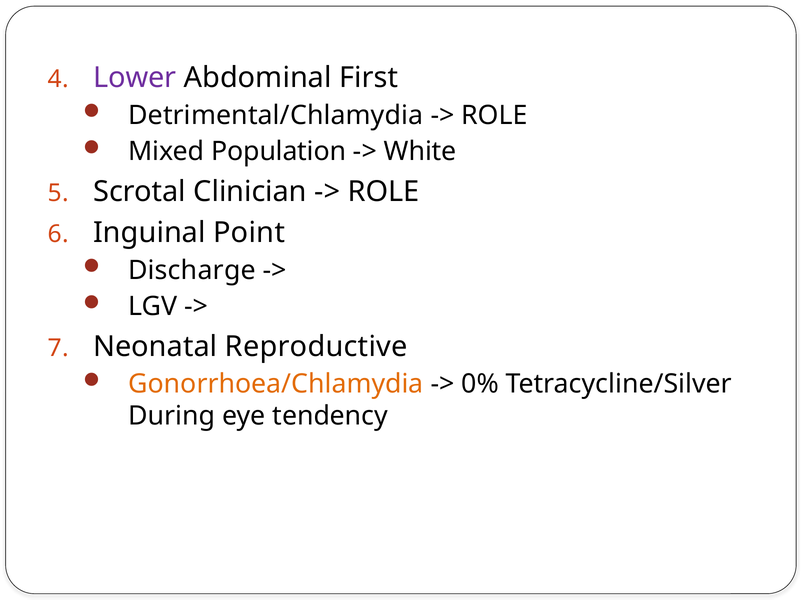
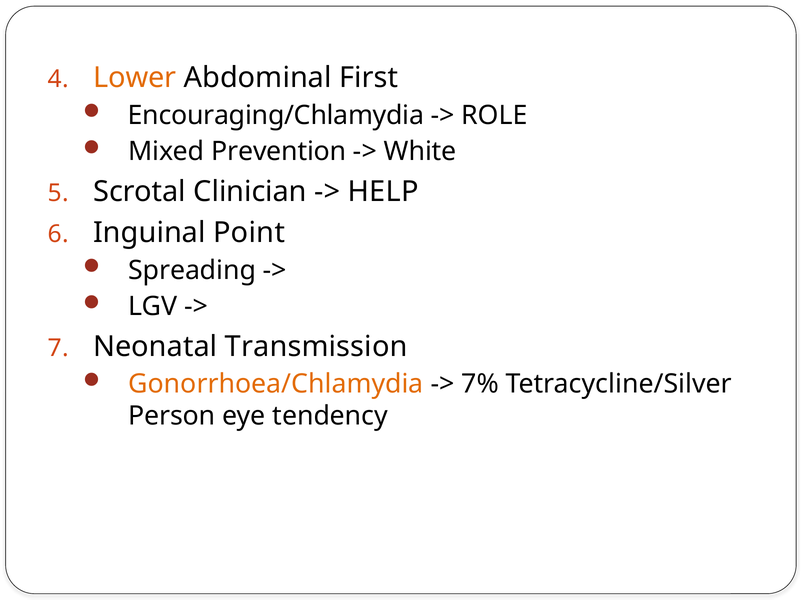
Lower colour: purple -> orange
Detrimental/Chlamydia: Detrimental/Chlamydia -> Encouraging/Chlamydia
Population: Population -> Prevention
ROLE at (383, 191): ROLE -> HELP
Discharge: Discharge -> Spreading
Reproductive: Reproductive -> Transmission
0%: 0% -> 7%
During: During -> Person
